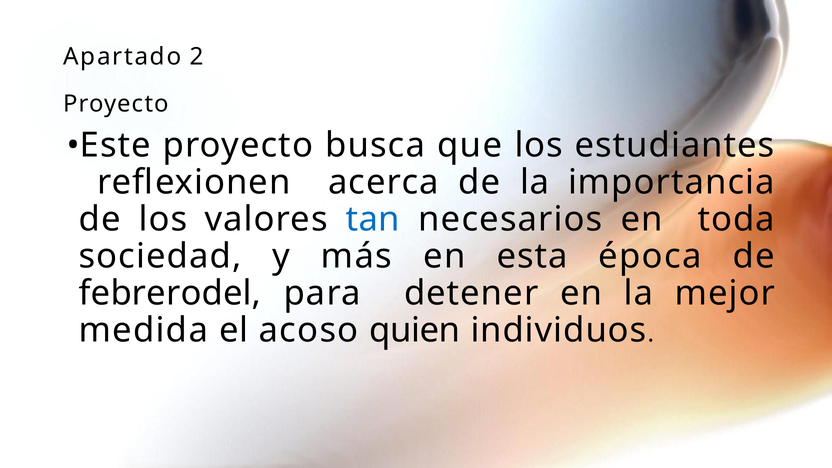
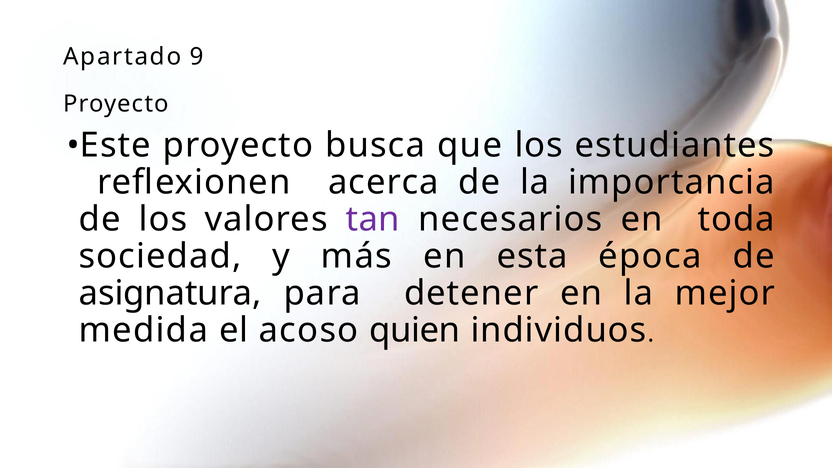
2: 2 -> 9
tan colour: blue -> purple
febrerodel: febrerodel -> asignatura
